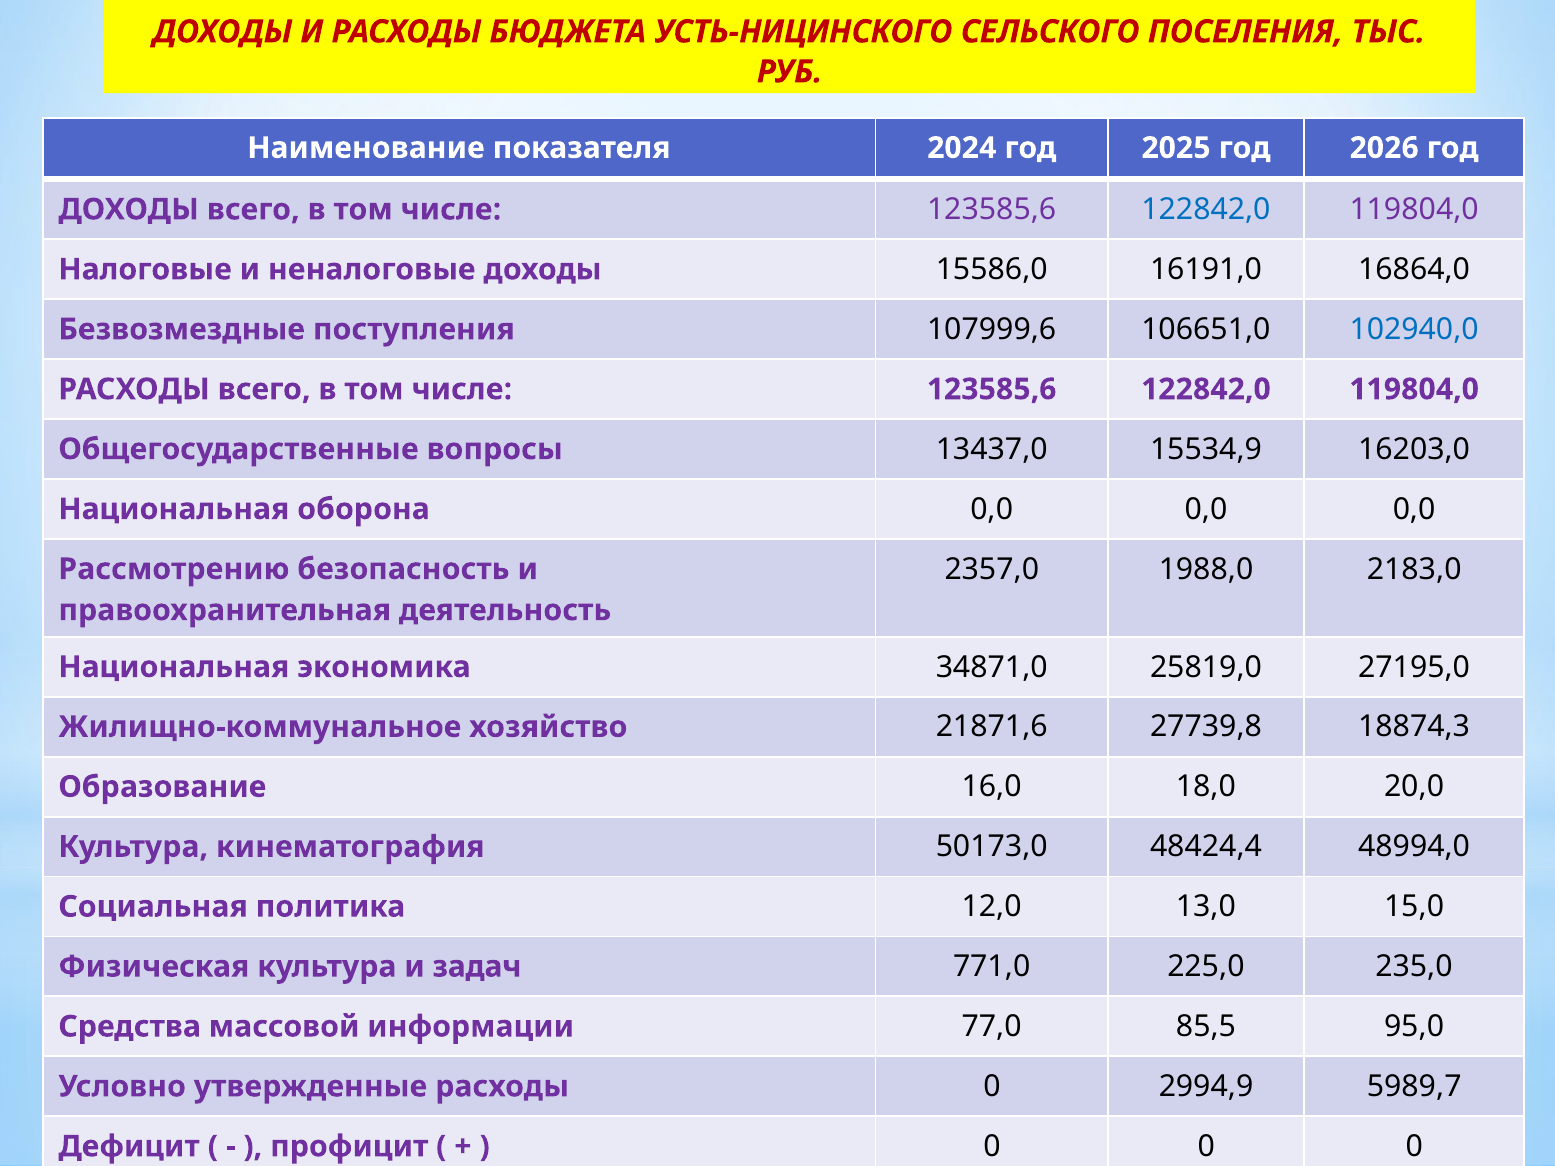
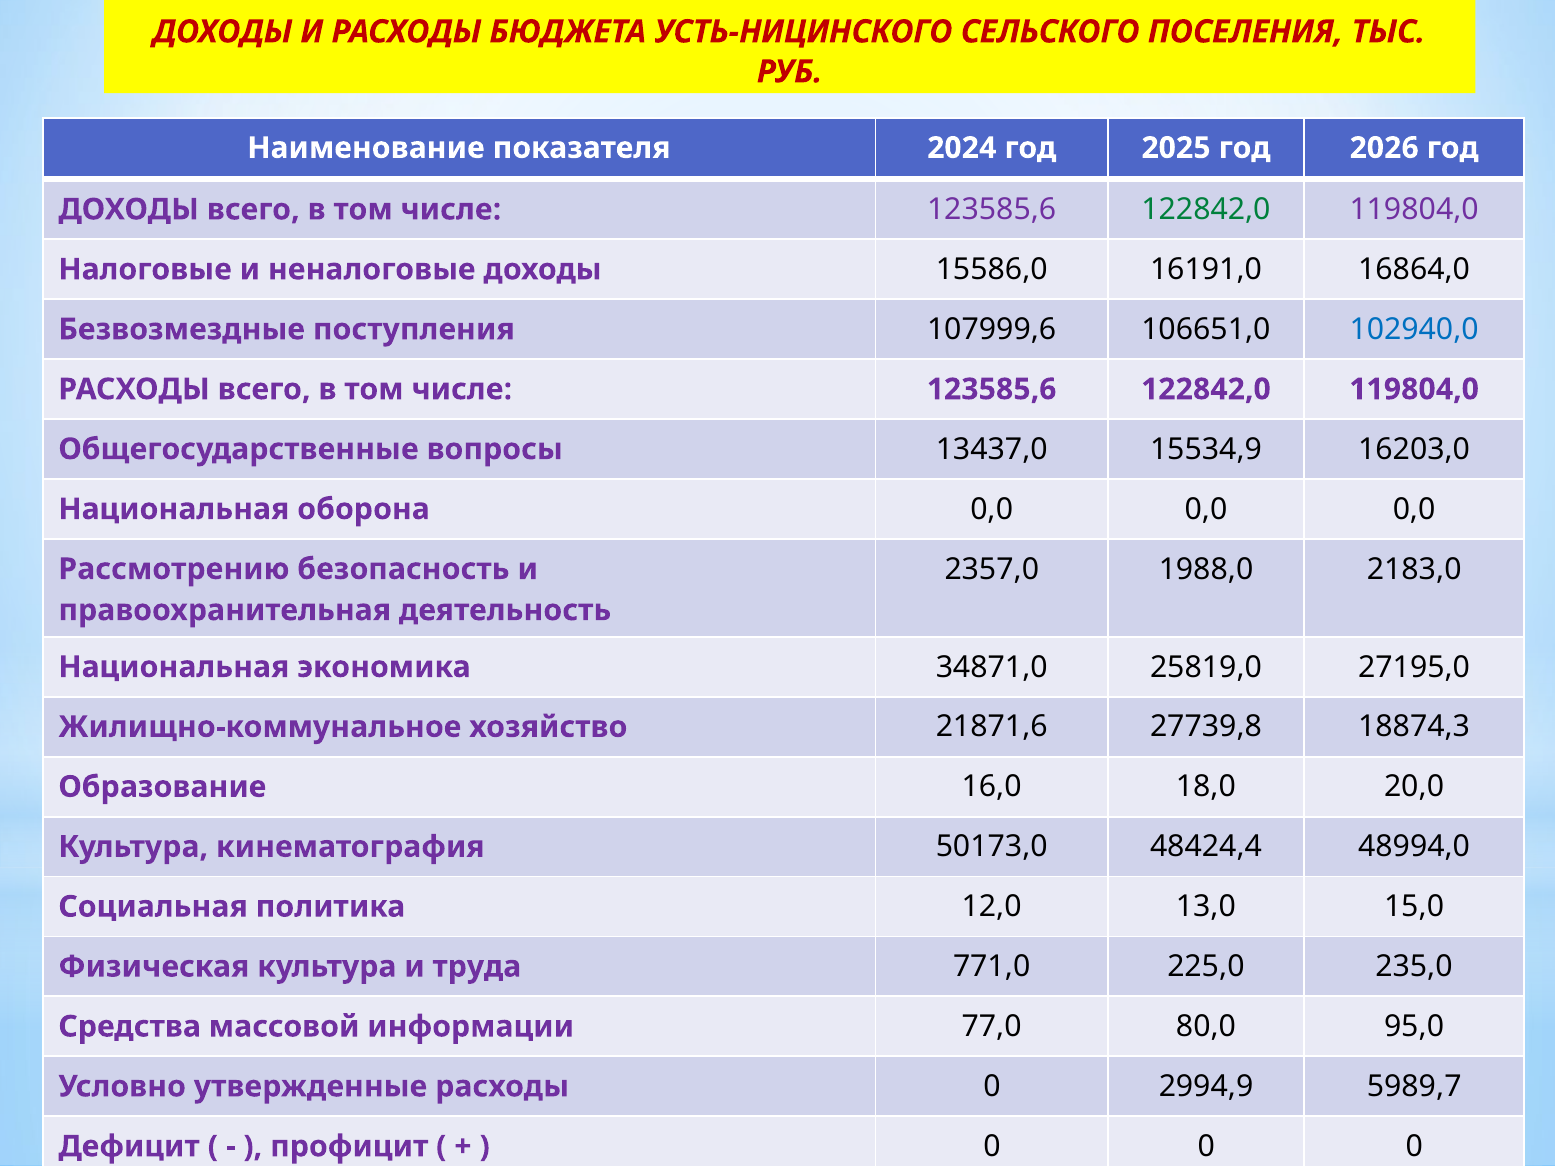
122842,0 at (1206, 210) colour: blue -> green
задач: задач -> труда
85,5: 85,5 -> 80,0
